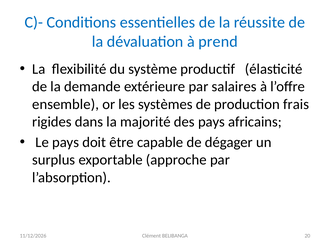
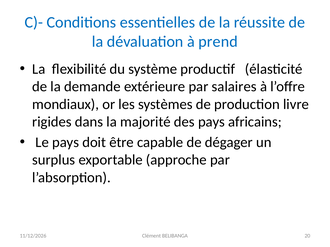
ensemble: ensemble -> mondiaux
frais: frais -> livre
